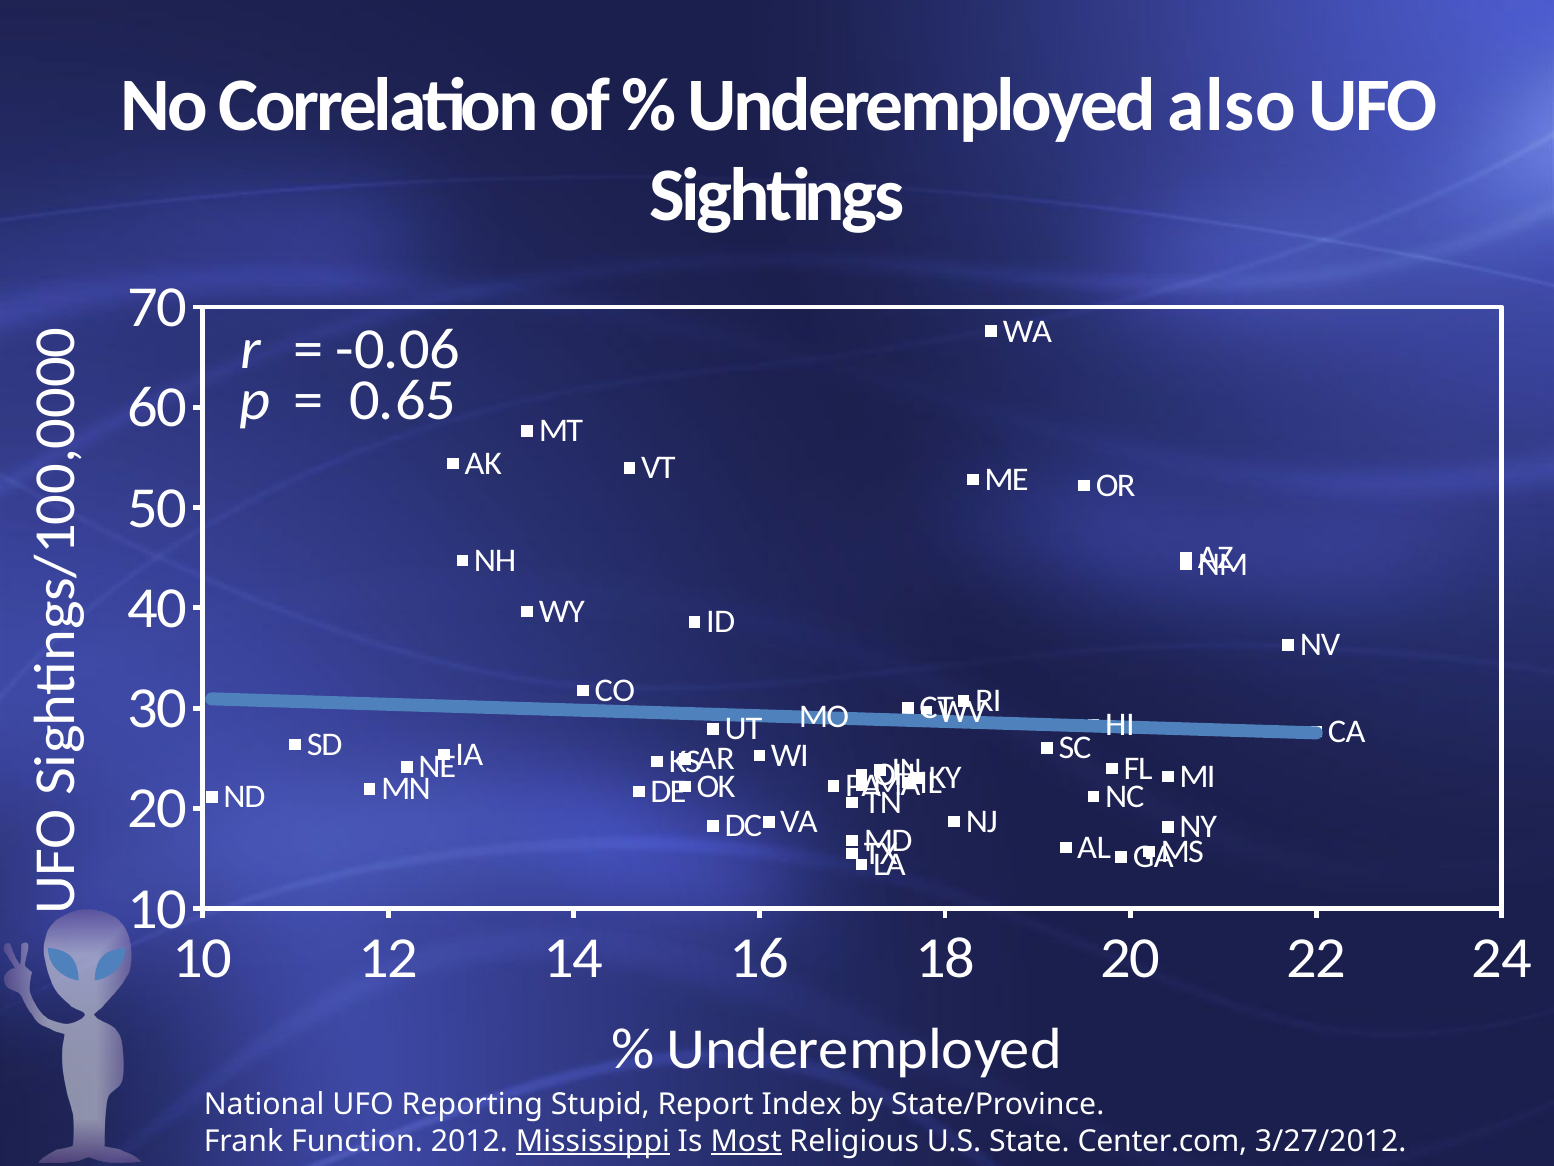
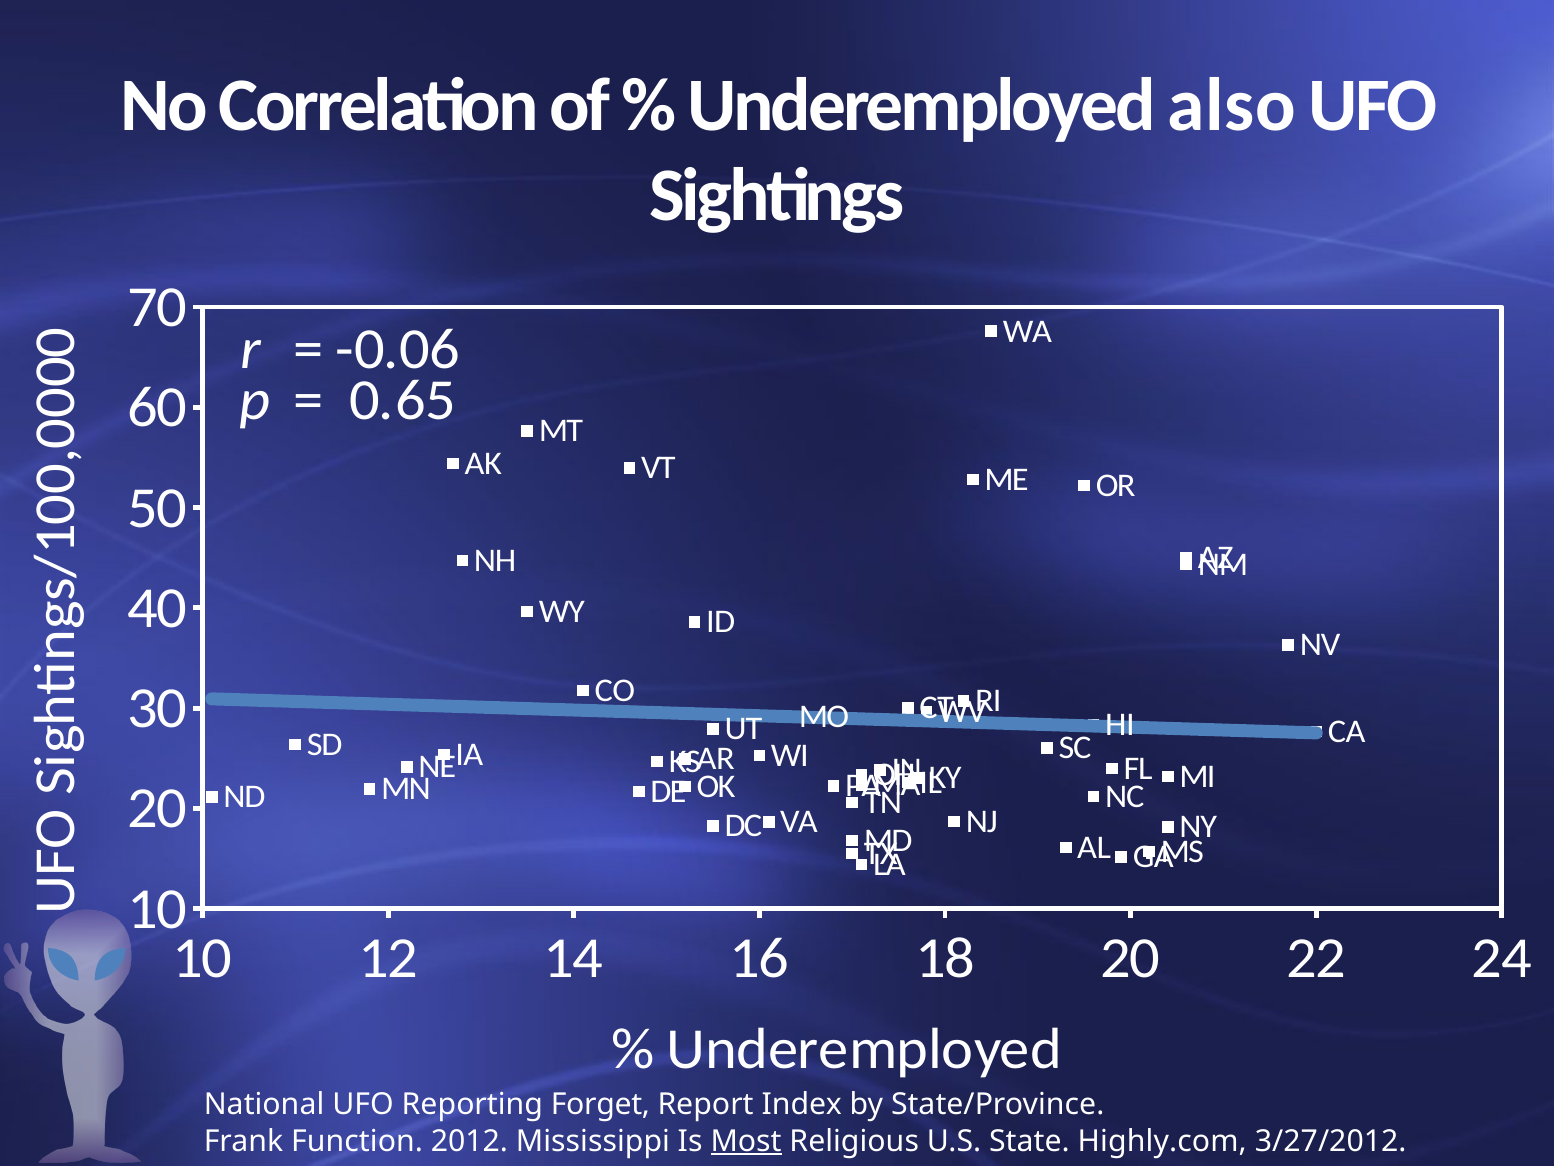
Stupid: Stupid -> Forget
Mississippi underline: present -> none
Center.com: Center.com -> Highly.com
